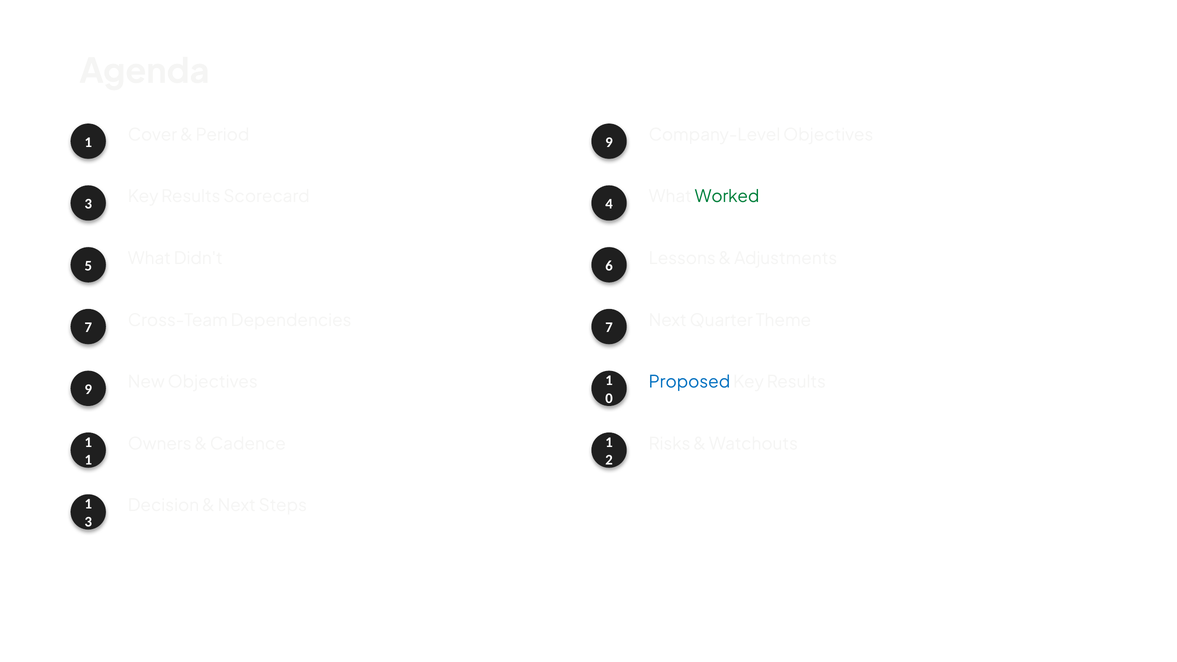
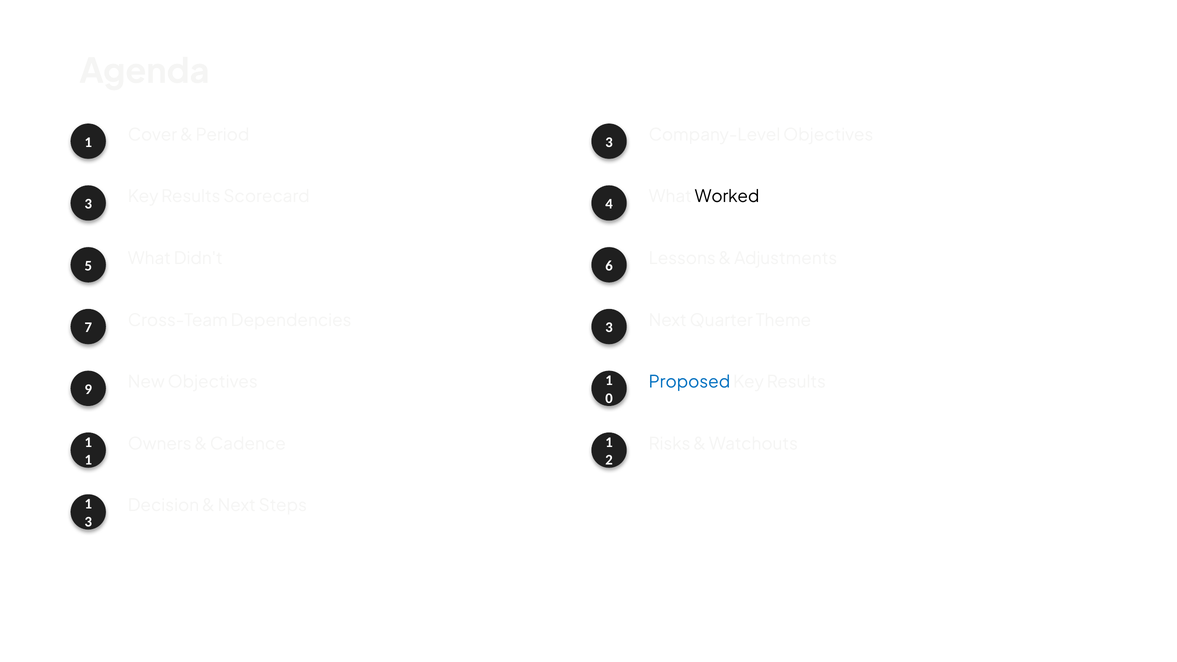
Period 9: 9 -> 3
Worked colour: green -> black
Dependencies 7: 7 -> 3
